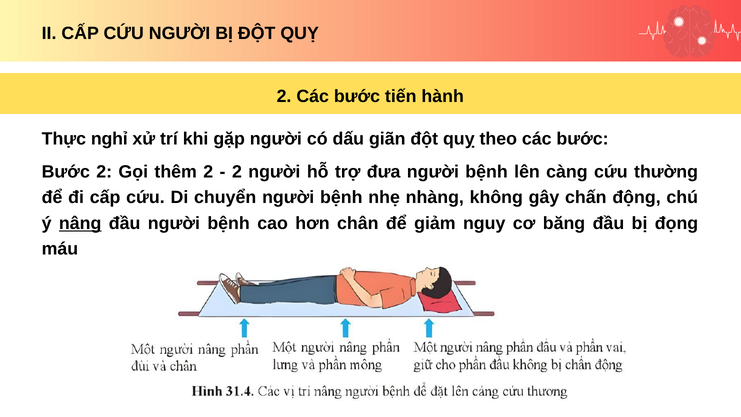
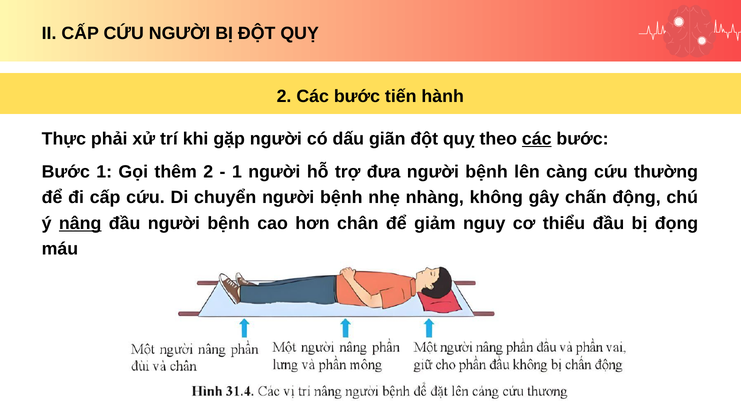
nghỉ: nghỉ -> phải
các at (537, 139) underline: none -> present
Bước 2: 2 -> 1
2 at (237, 172): 2 -> 1
băng: băng -> thiểu
